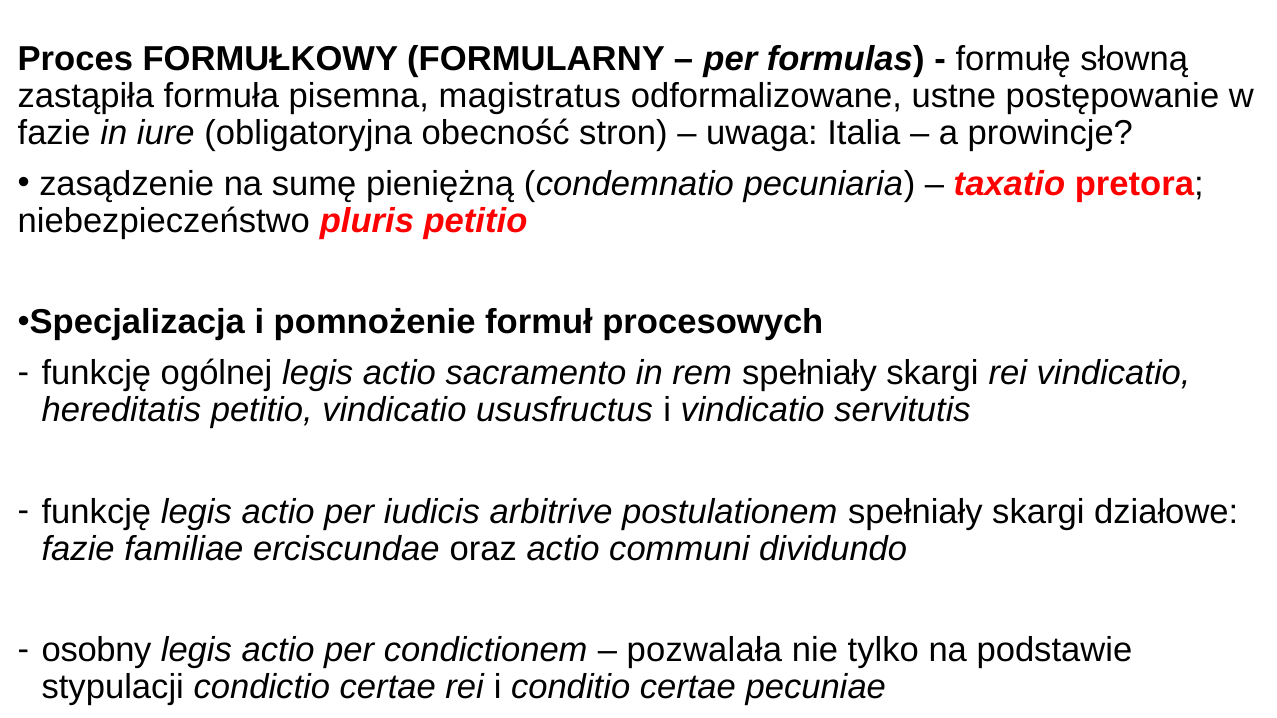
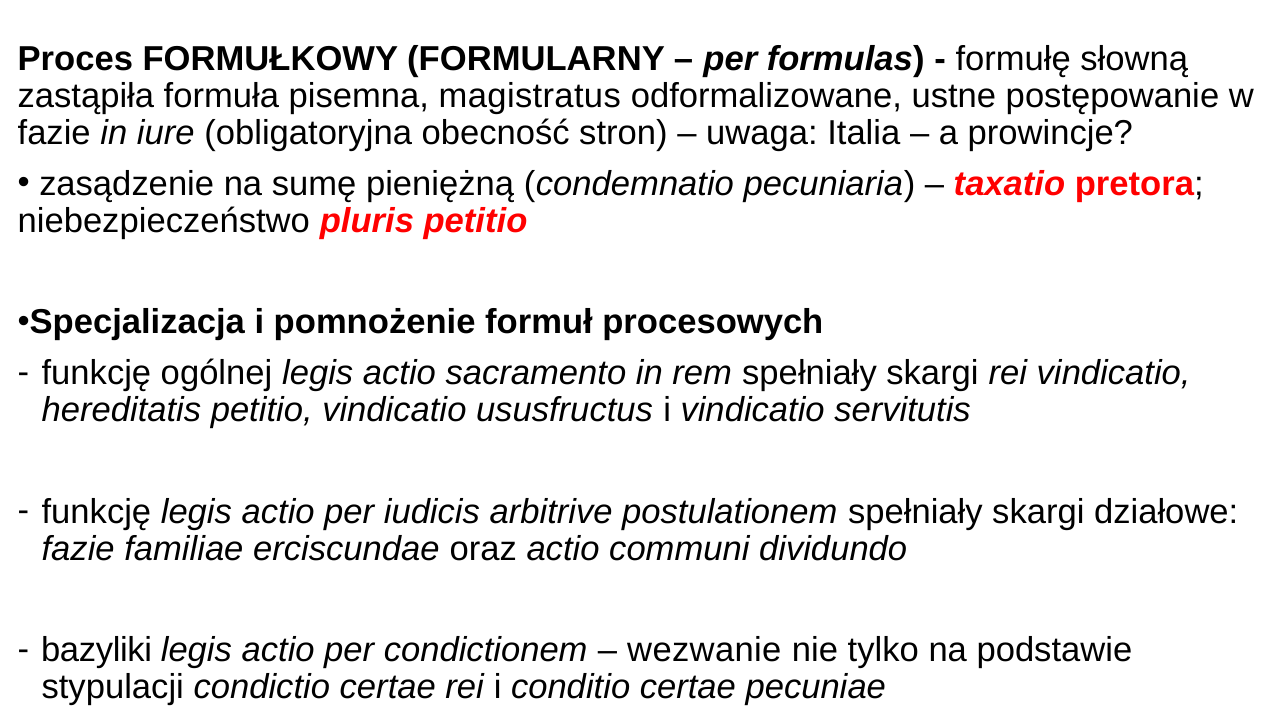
osobny: osobny -> bazyliki
pozwalała: pozwalała -> wezwanie
